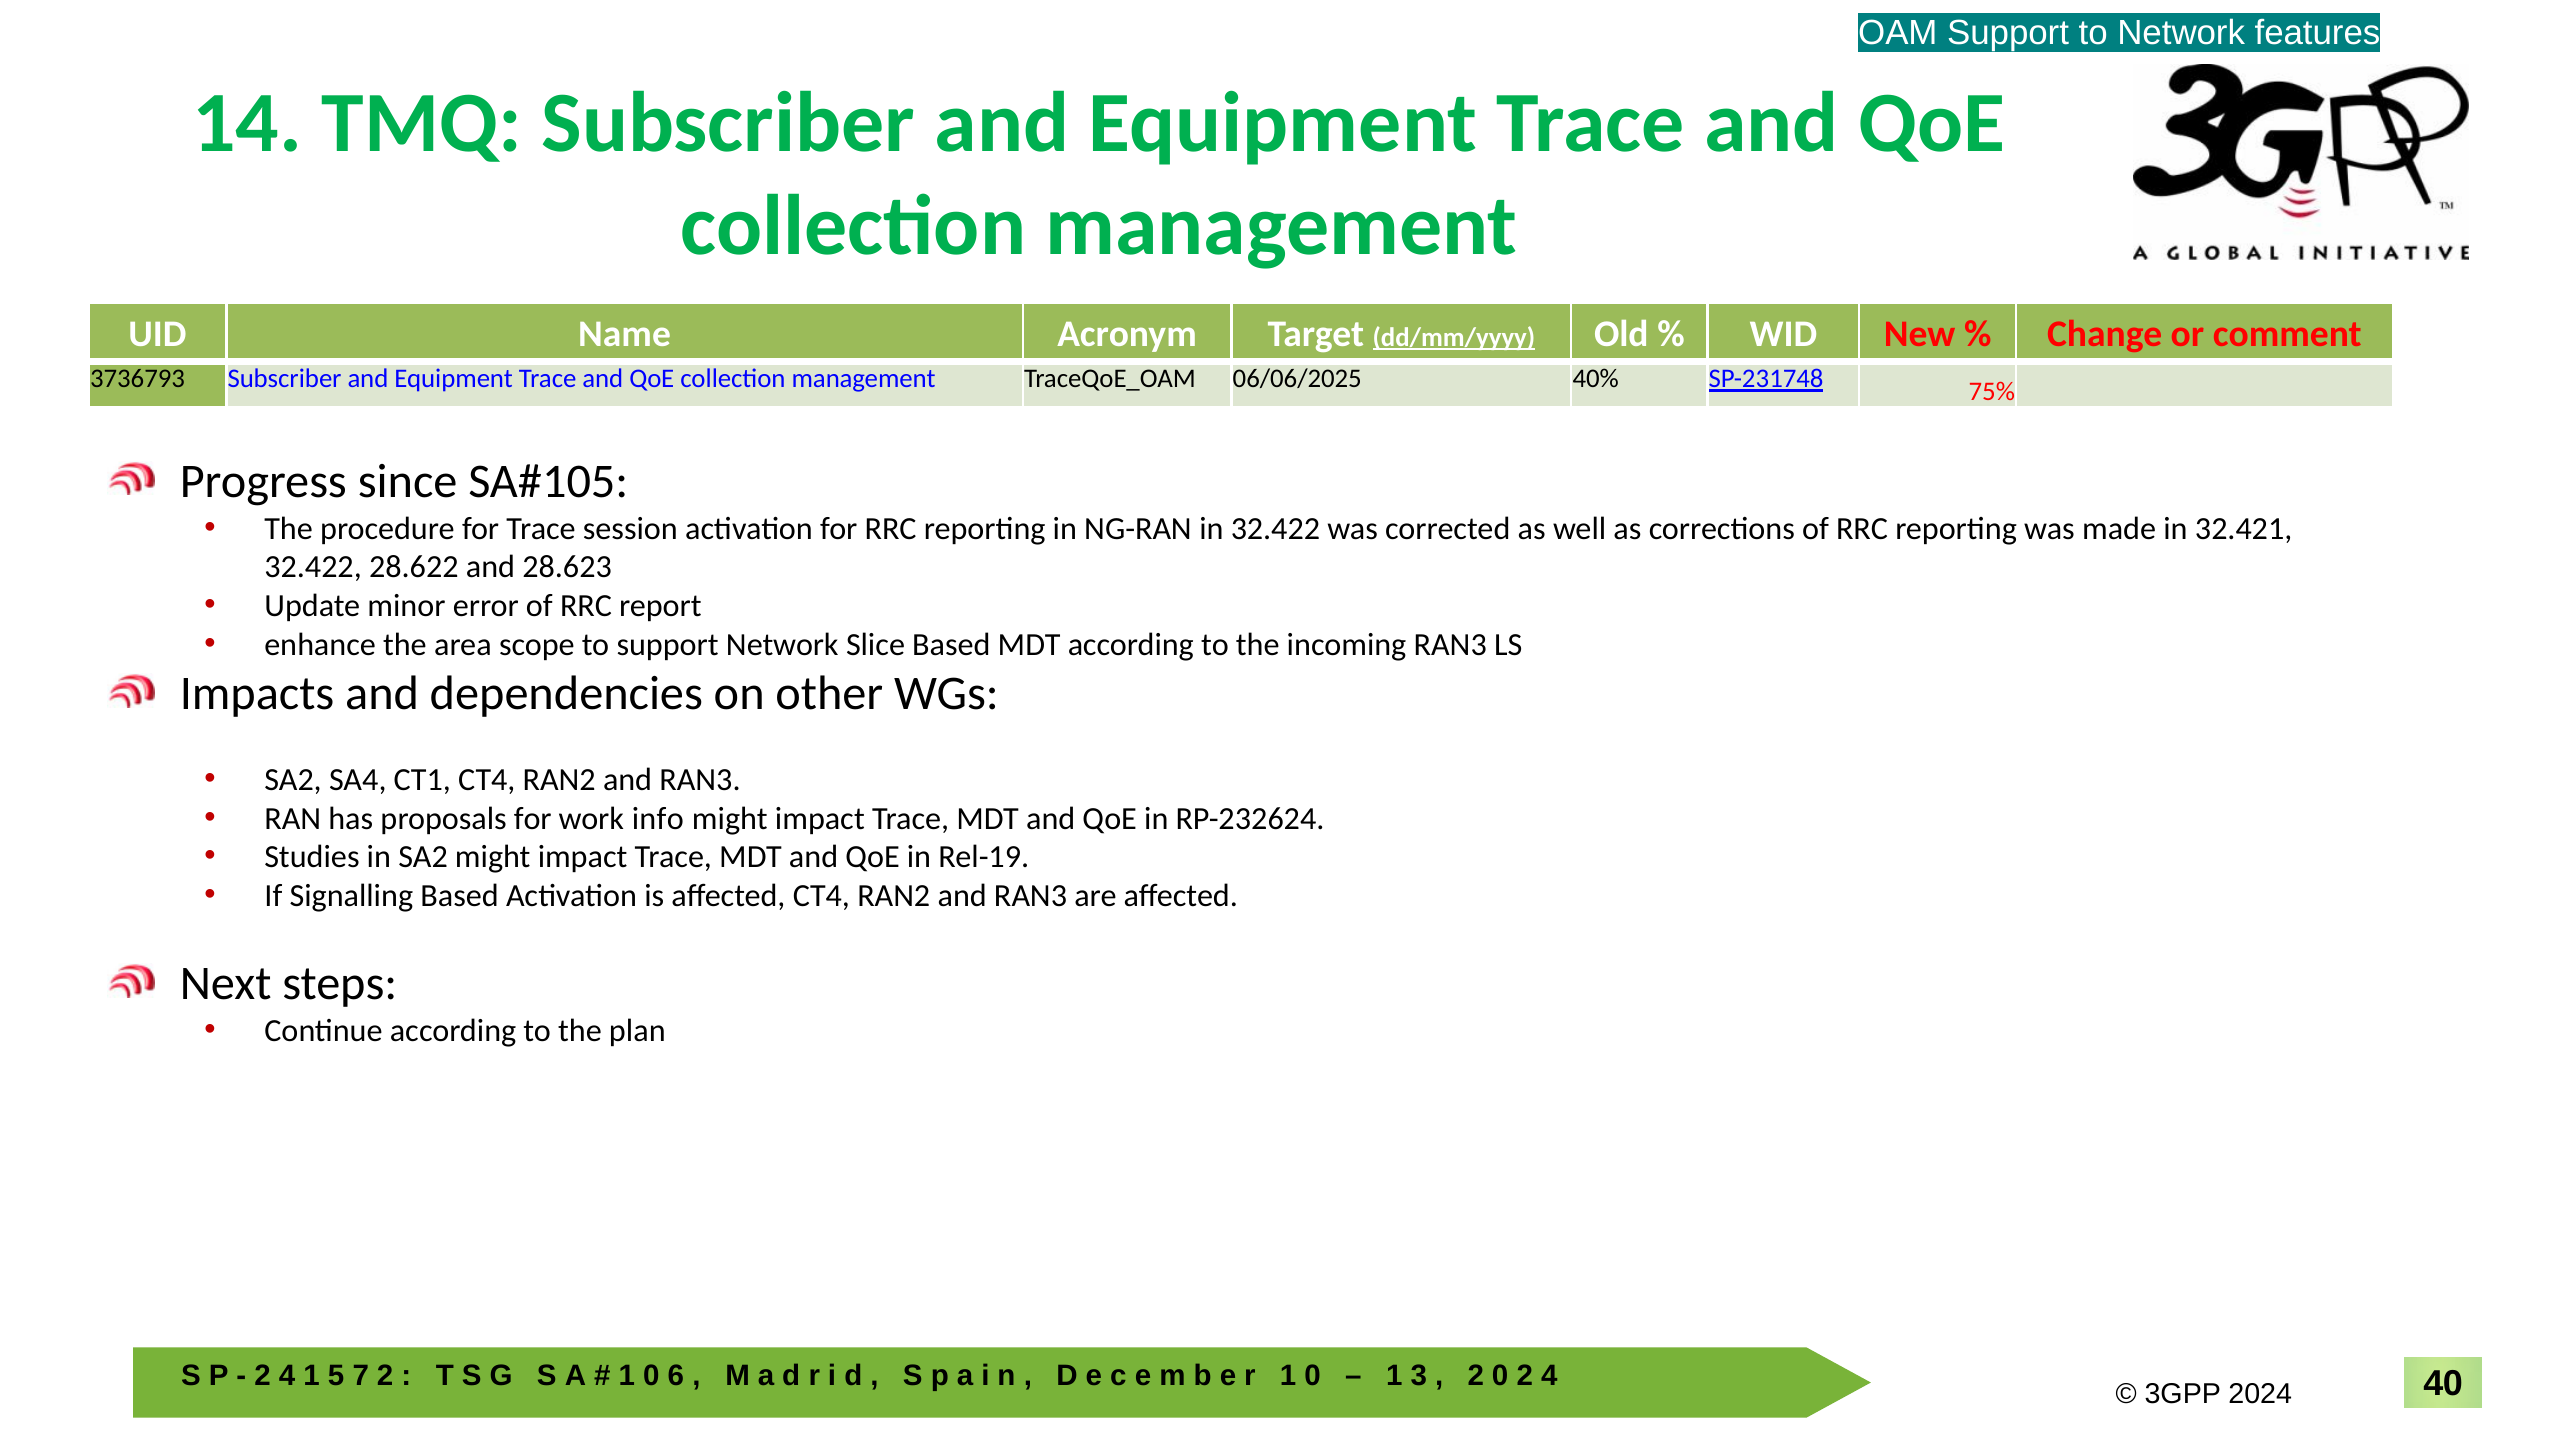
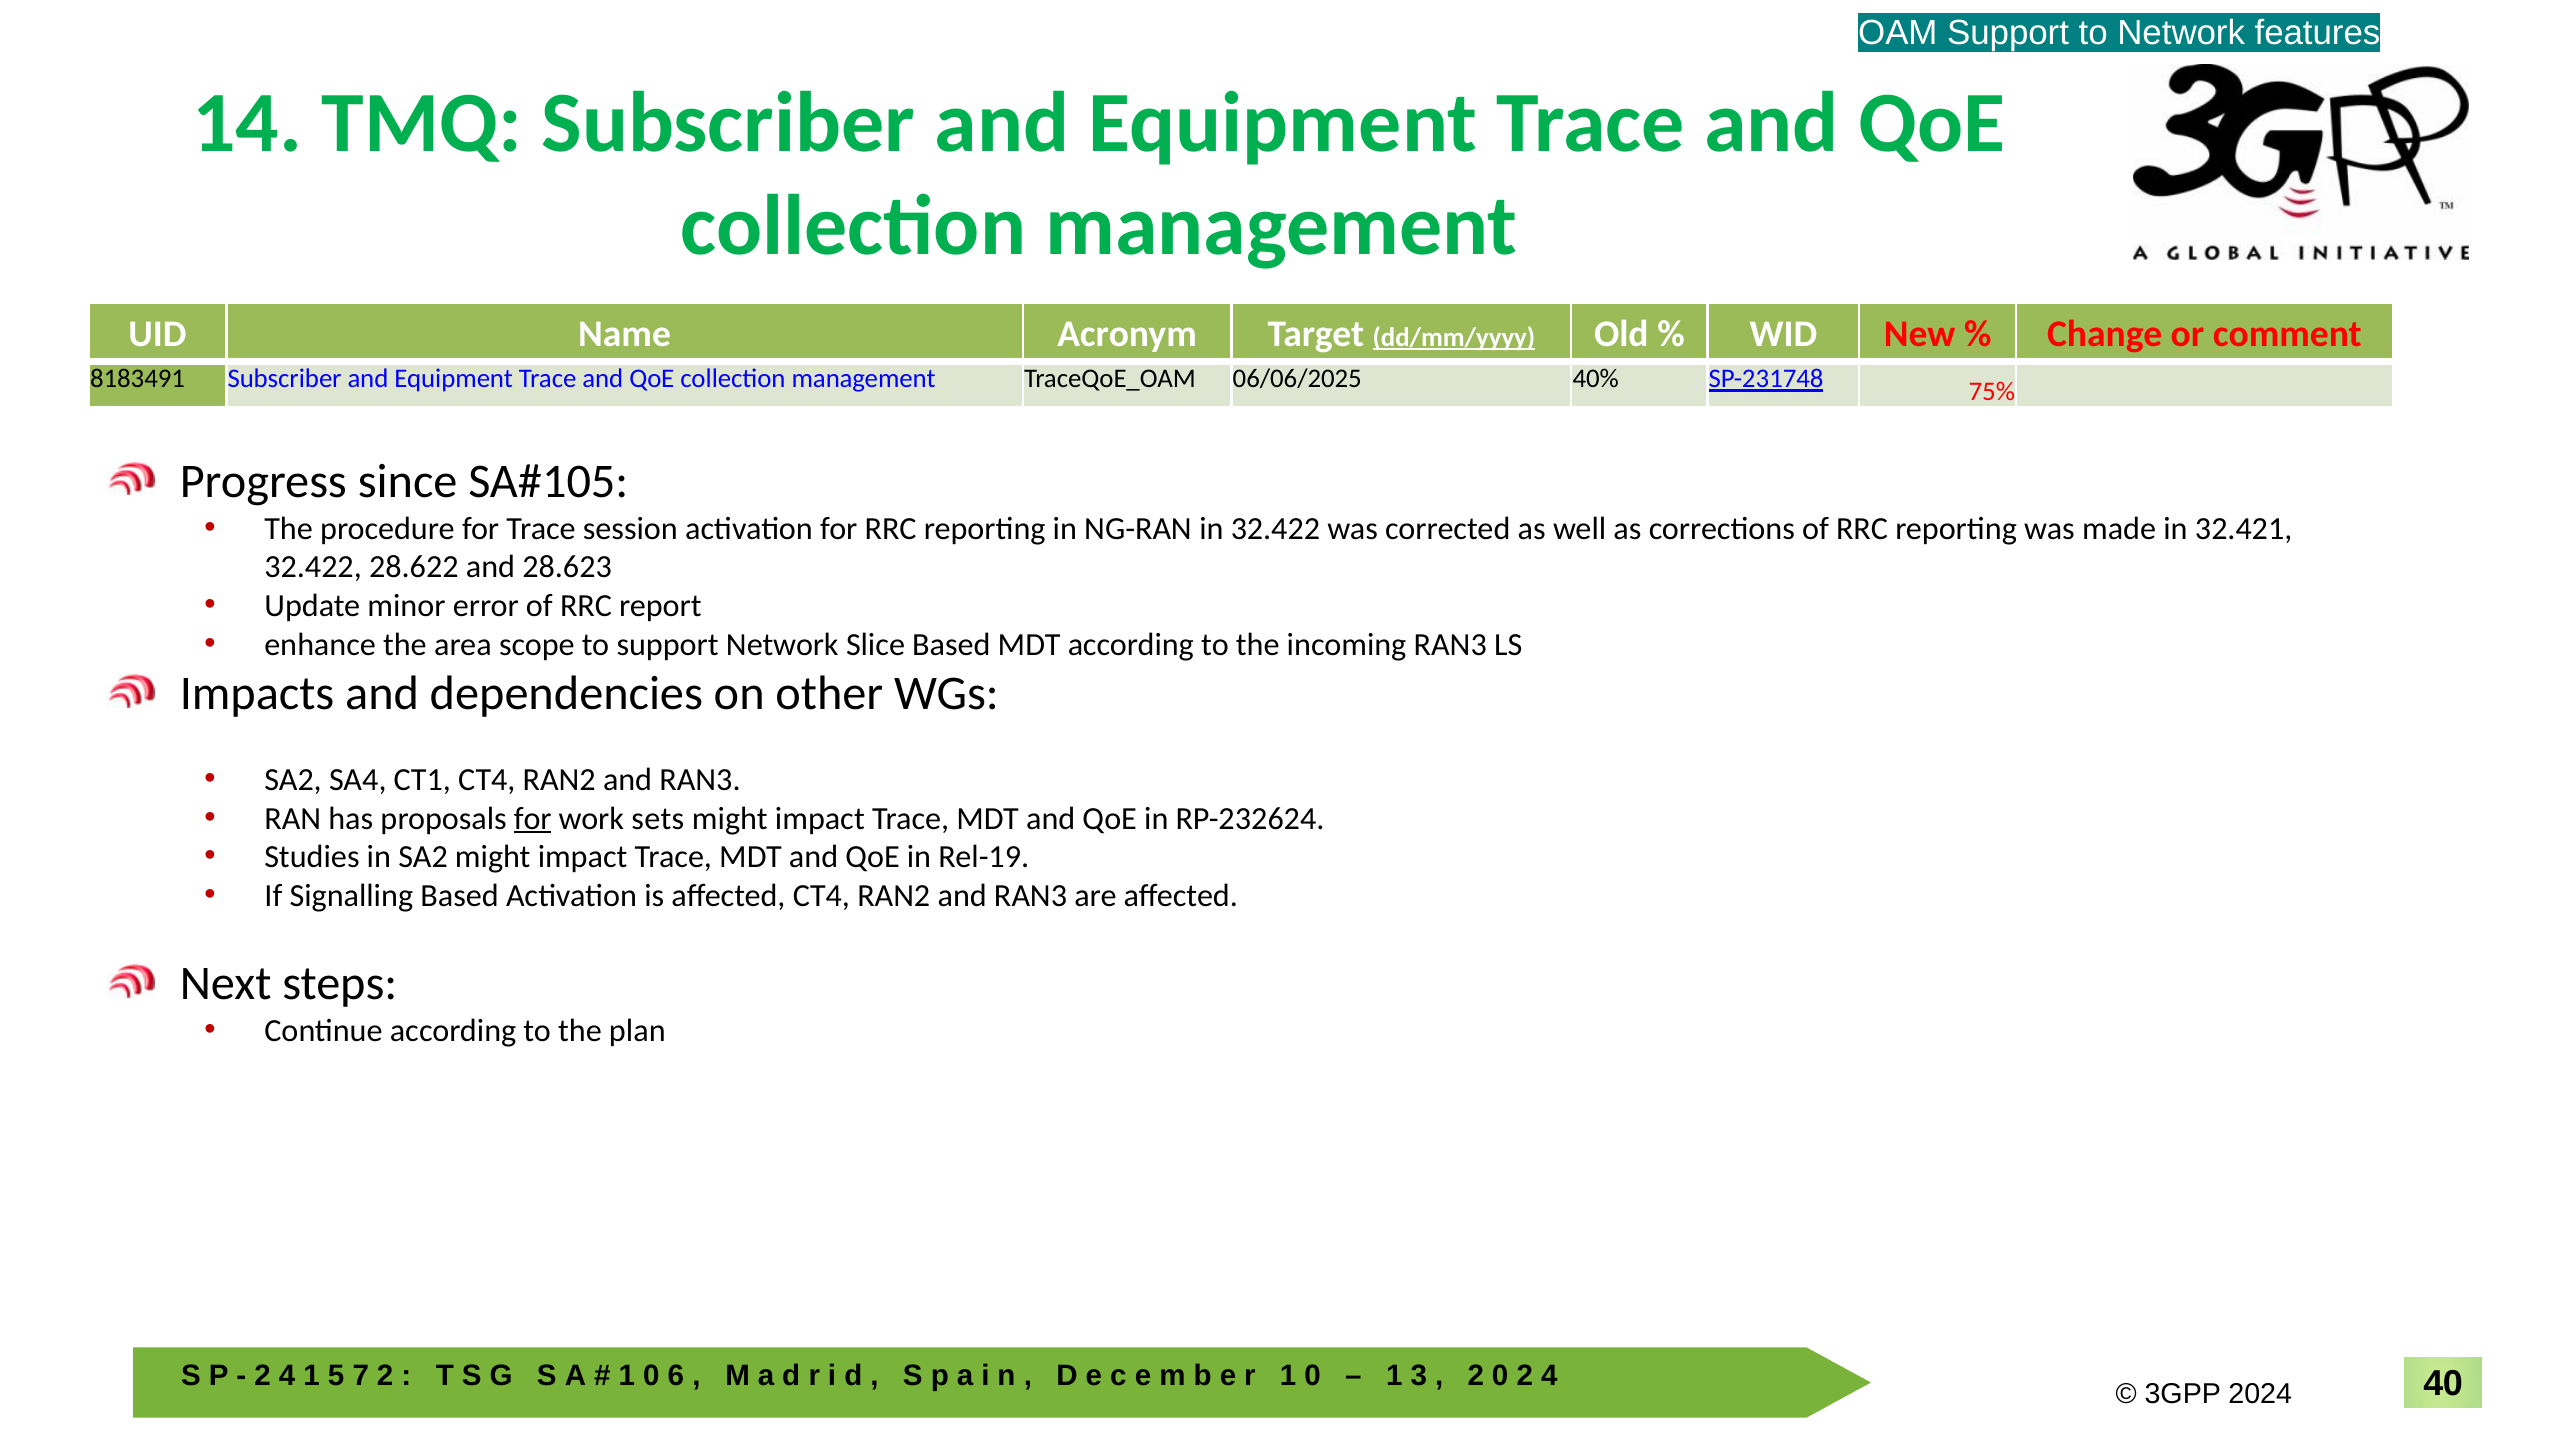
3736793: 3736793 -> 8183491
for at (533, 818) underline: none -> present
info: info -> sets
